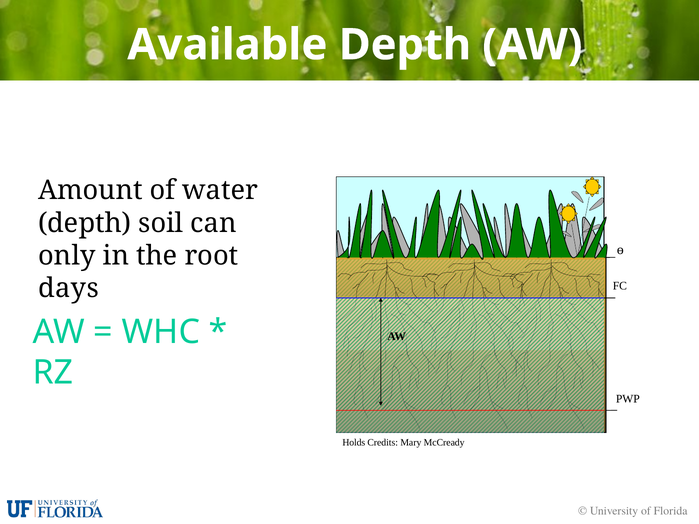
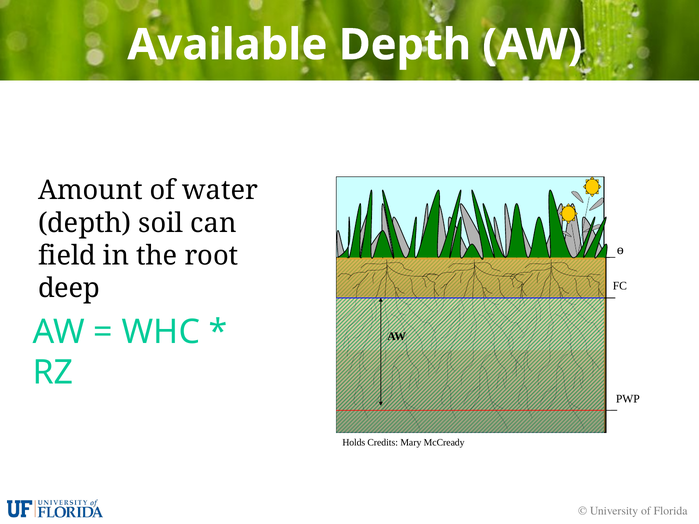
only: only -> field
days: days -> deep
